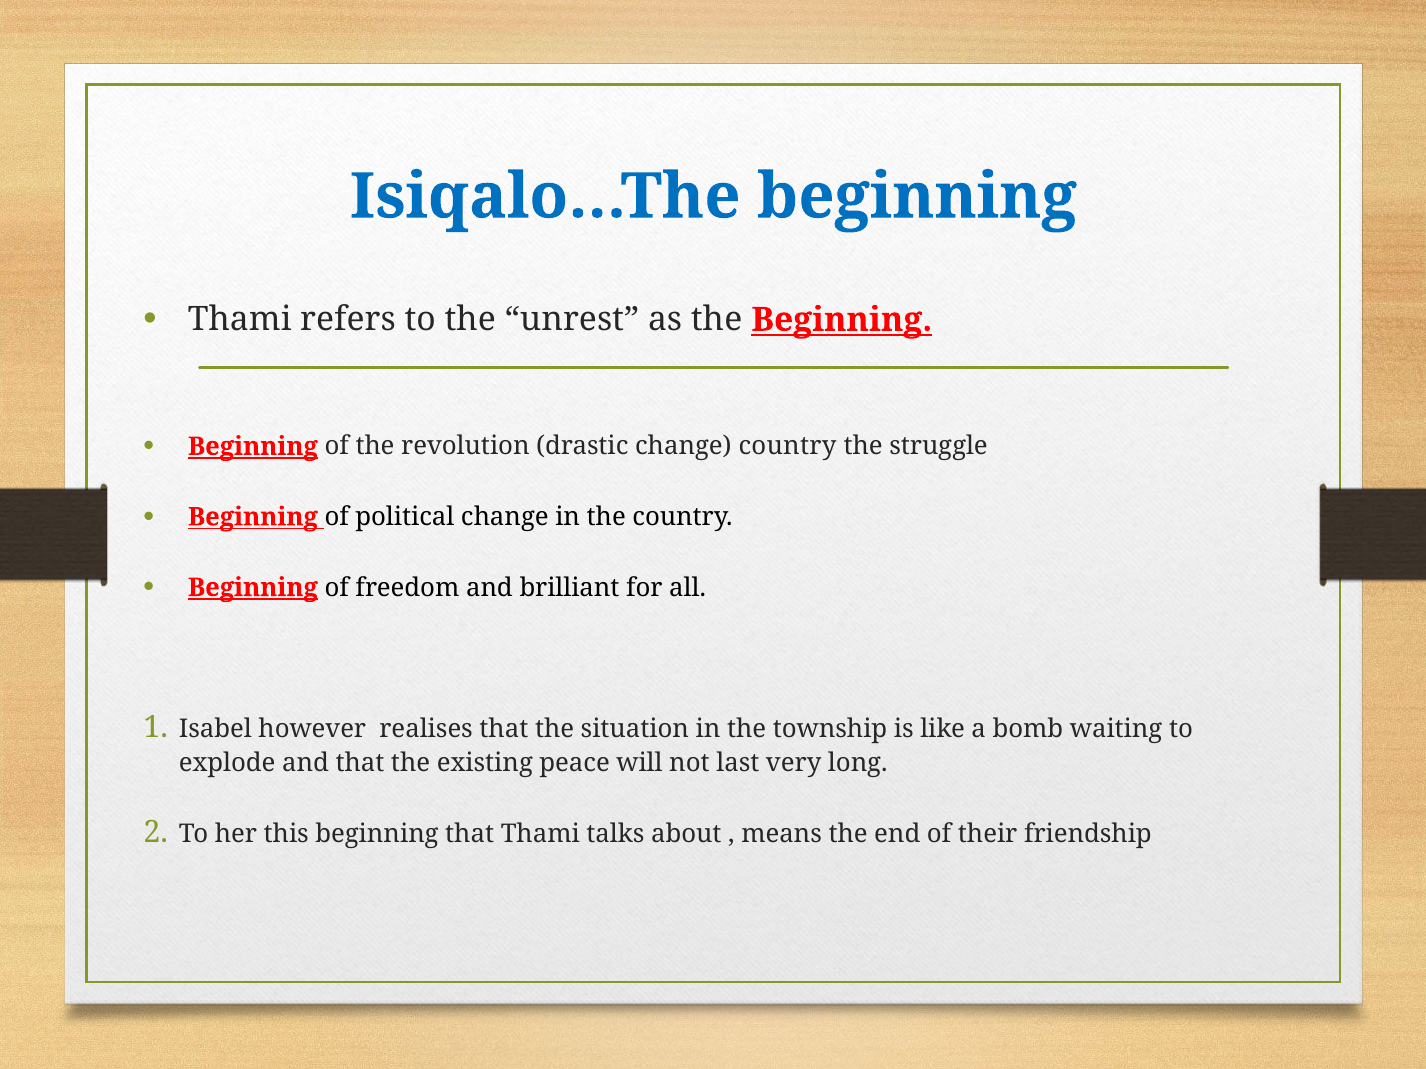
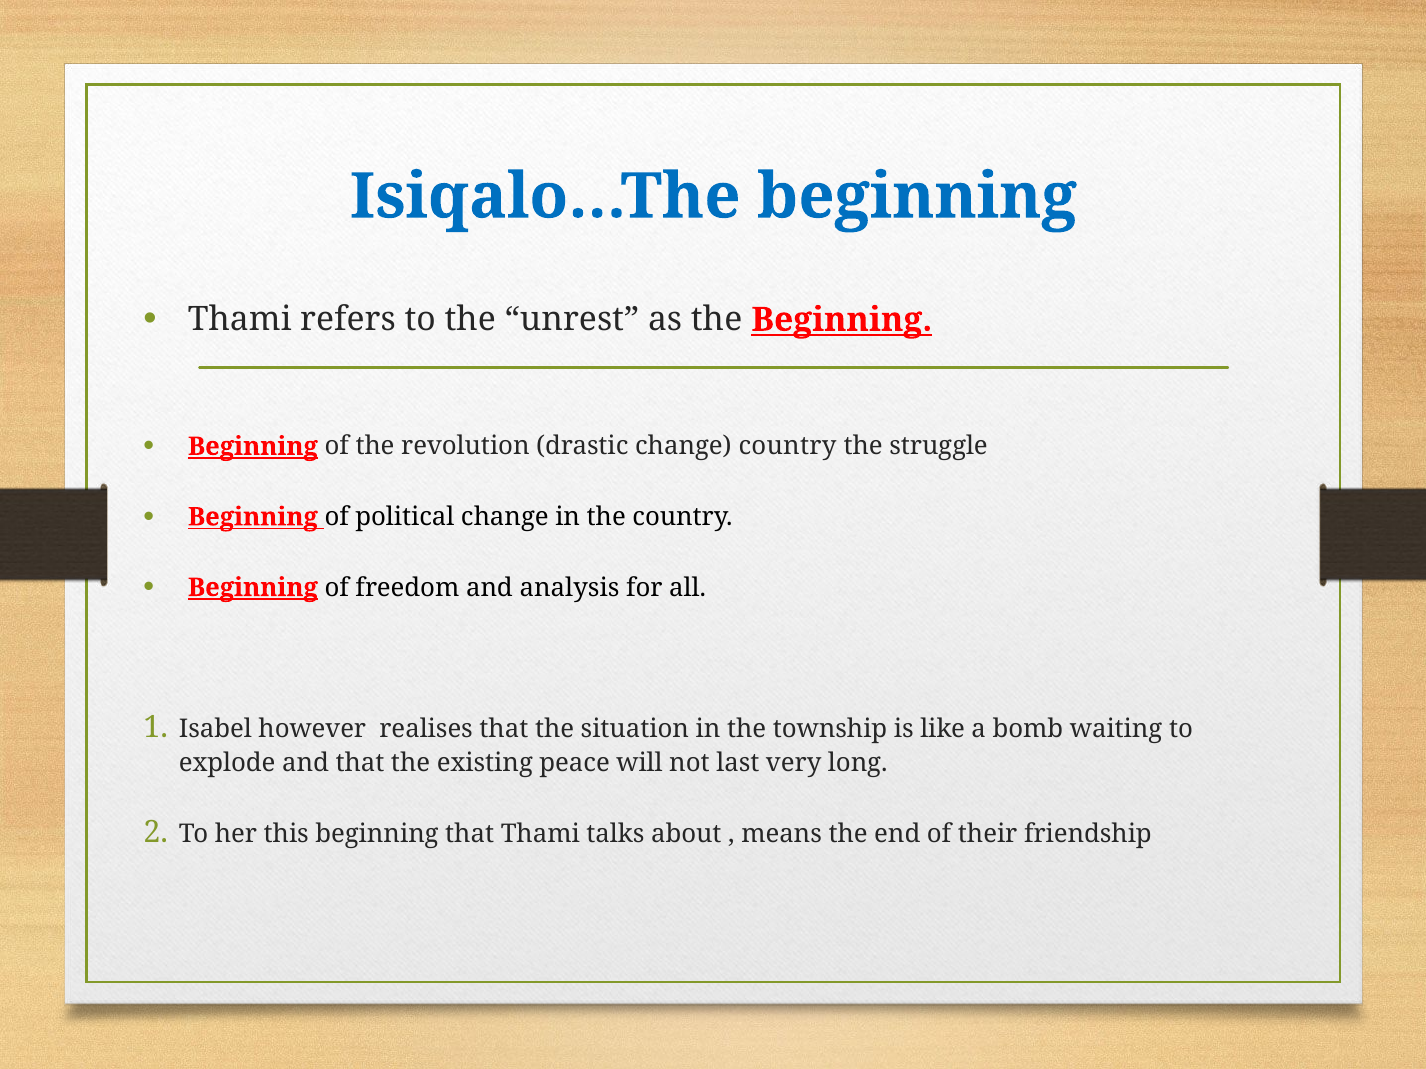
brilliant: brilliant -> analysis
